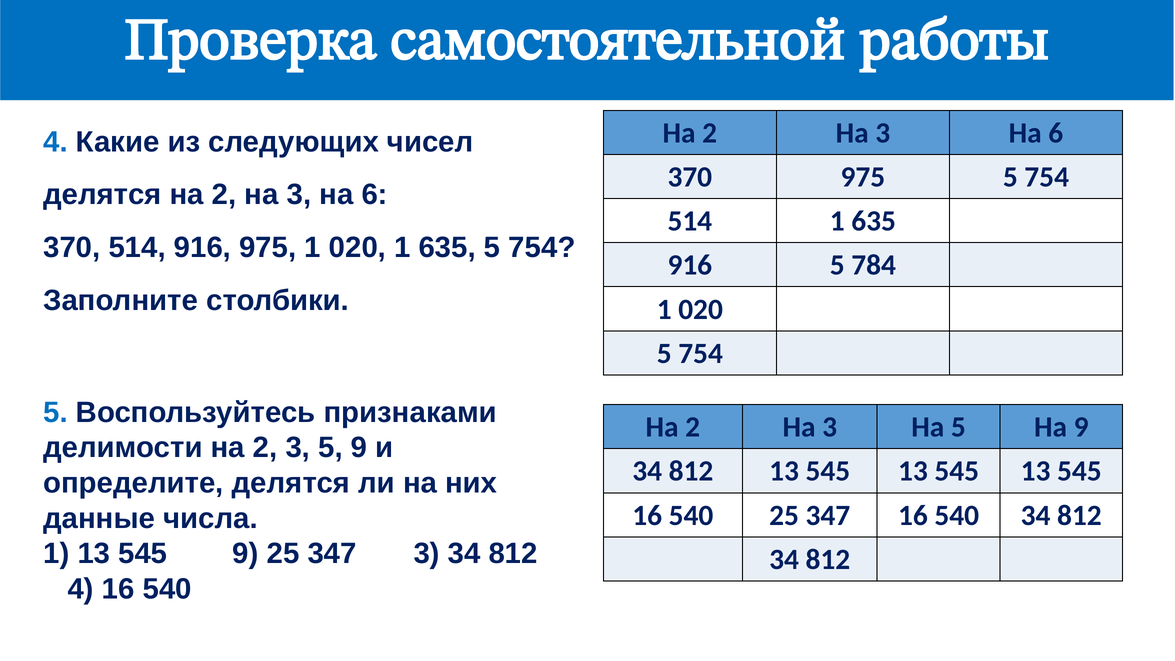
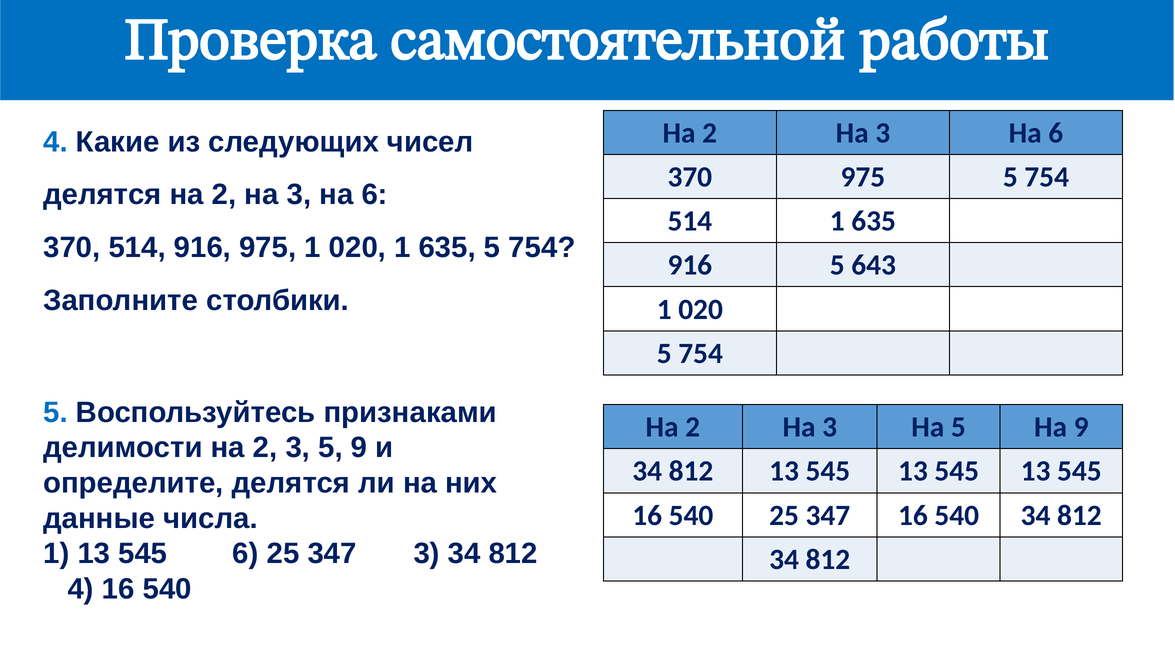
784: 784 -> 643
545 9: 9 -> 6
